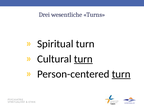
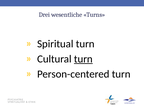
turn at (121, 74) underline: present -> none
